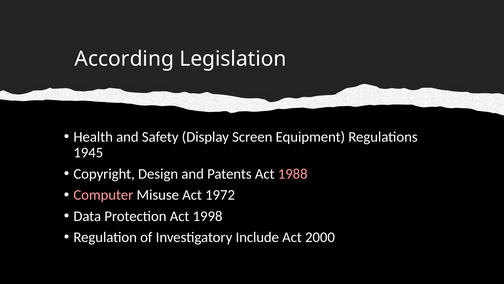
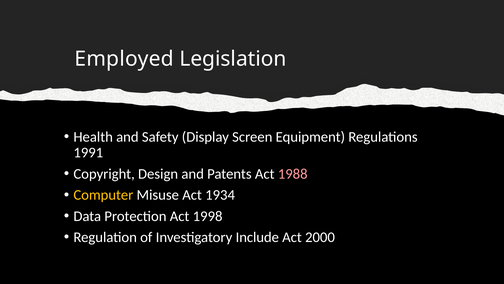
According: According -> Employed
1945: 1945 -> 1991
Computer colour: pink -> yellow
1972: 1972 -> 1934
